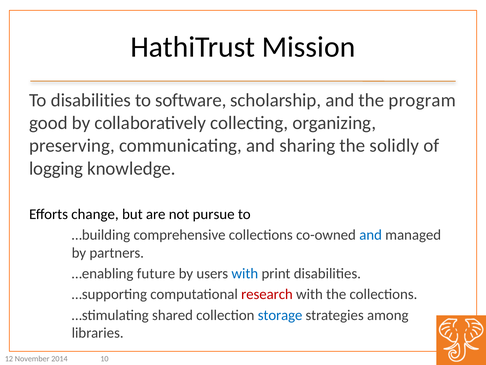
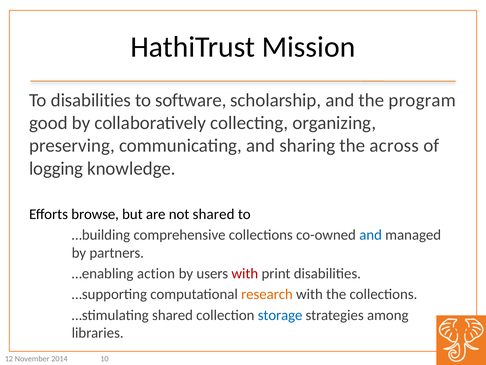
solidly: solidly -> across
change: change -> browse
not pursue: pursue -> shared
future: future -> action
with at (245, 273) colour: blue -> red
research colour: red -> orange
